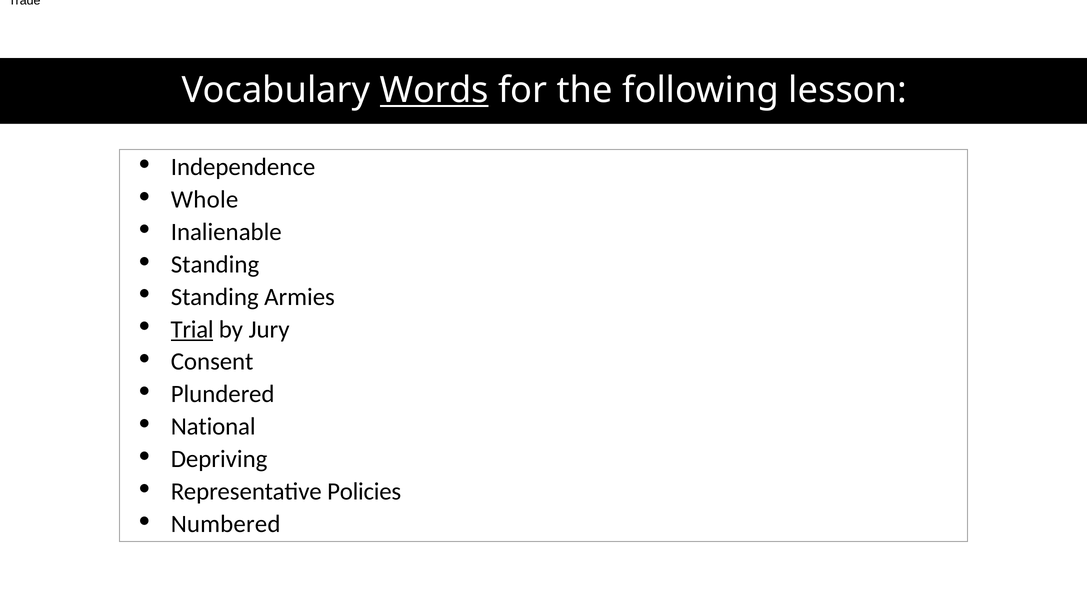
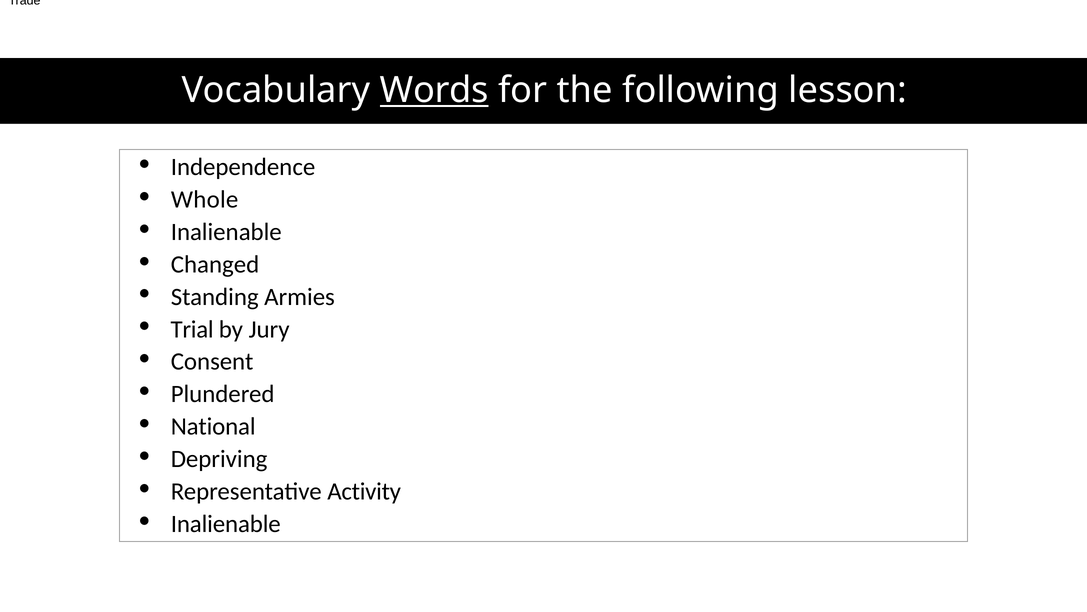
Standing at (215, 264): Standing -> Changed
Trial underline: present -> none
Policies: Policies -> Activity
Numbered at (226, 523): Numbered -> Inalienable
